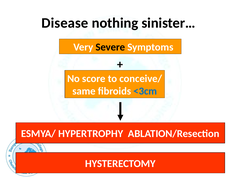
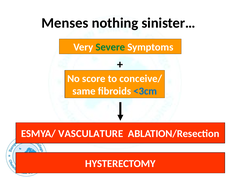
Disease: Disease -> Menses
Severe colour: black -> green
HYPERTROPHY: HYPERTROPHY -> VASCULATURE
